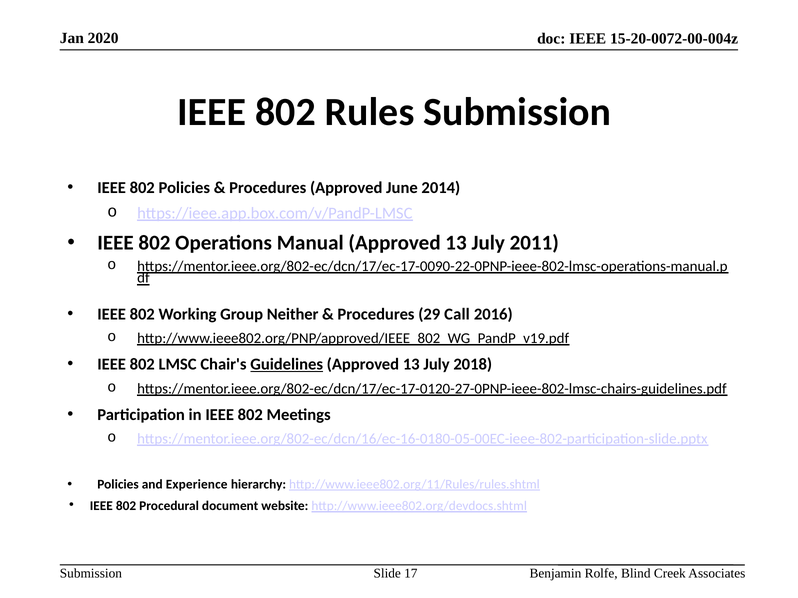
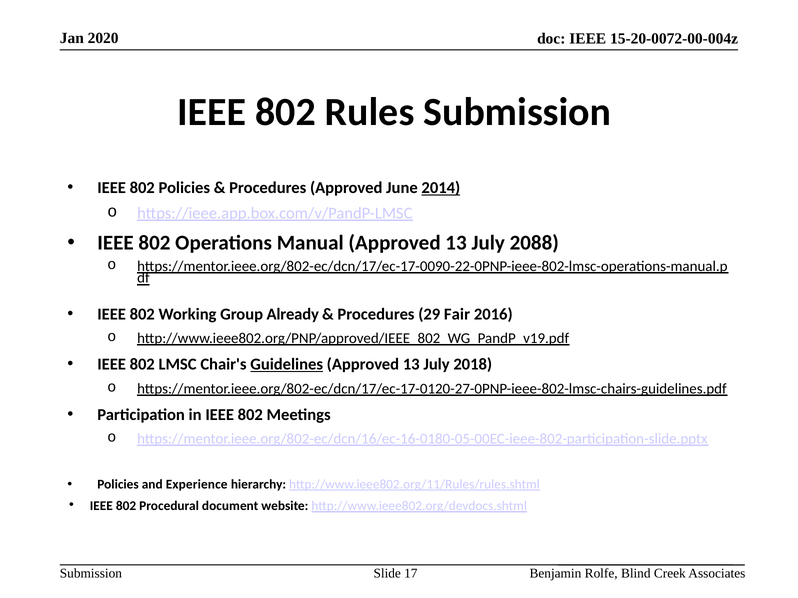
2014 underline: none -> present
2011: 2011 -> 2088
Neither: Neither -> Already
Call: Call -> Fair
